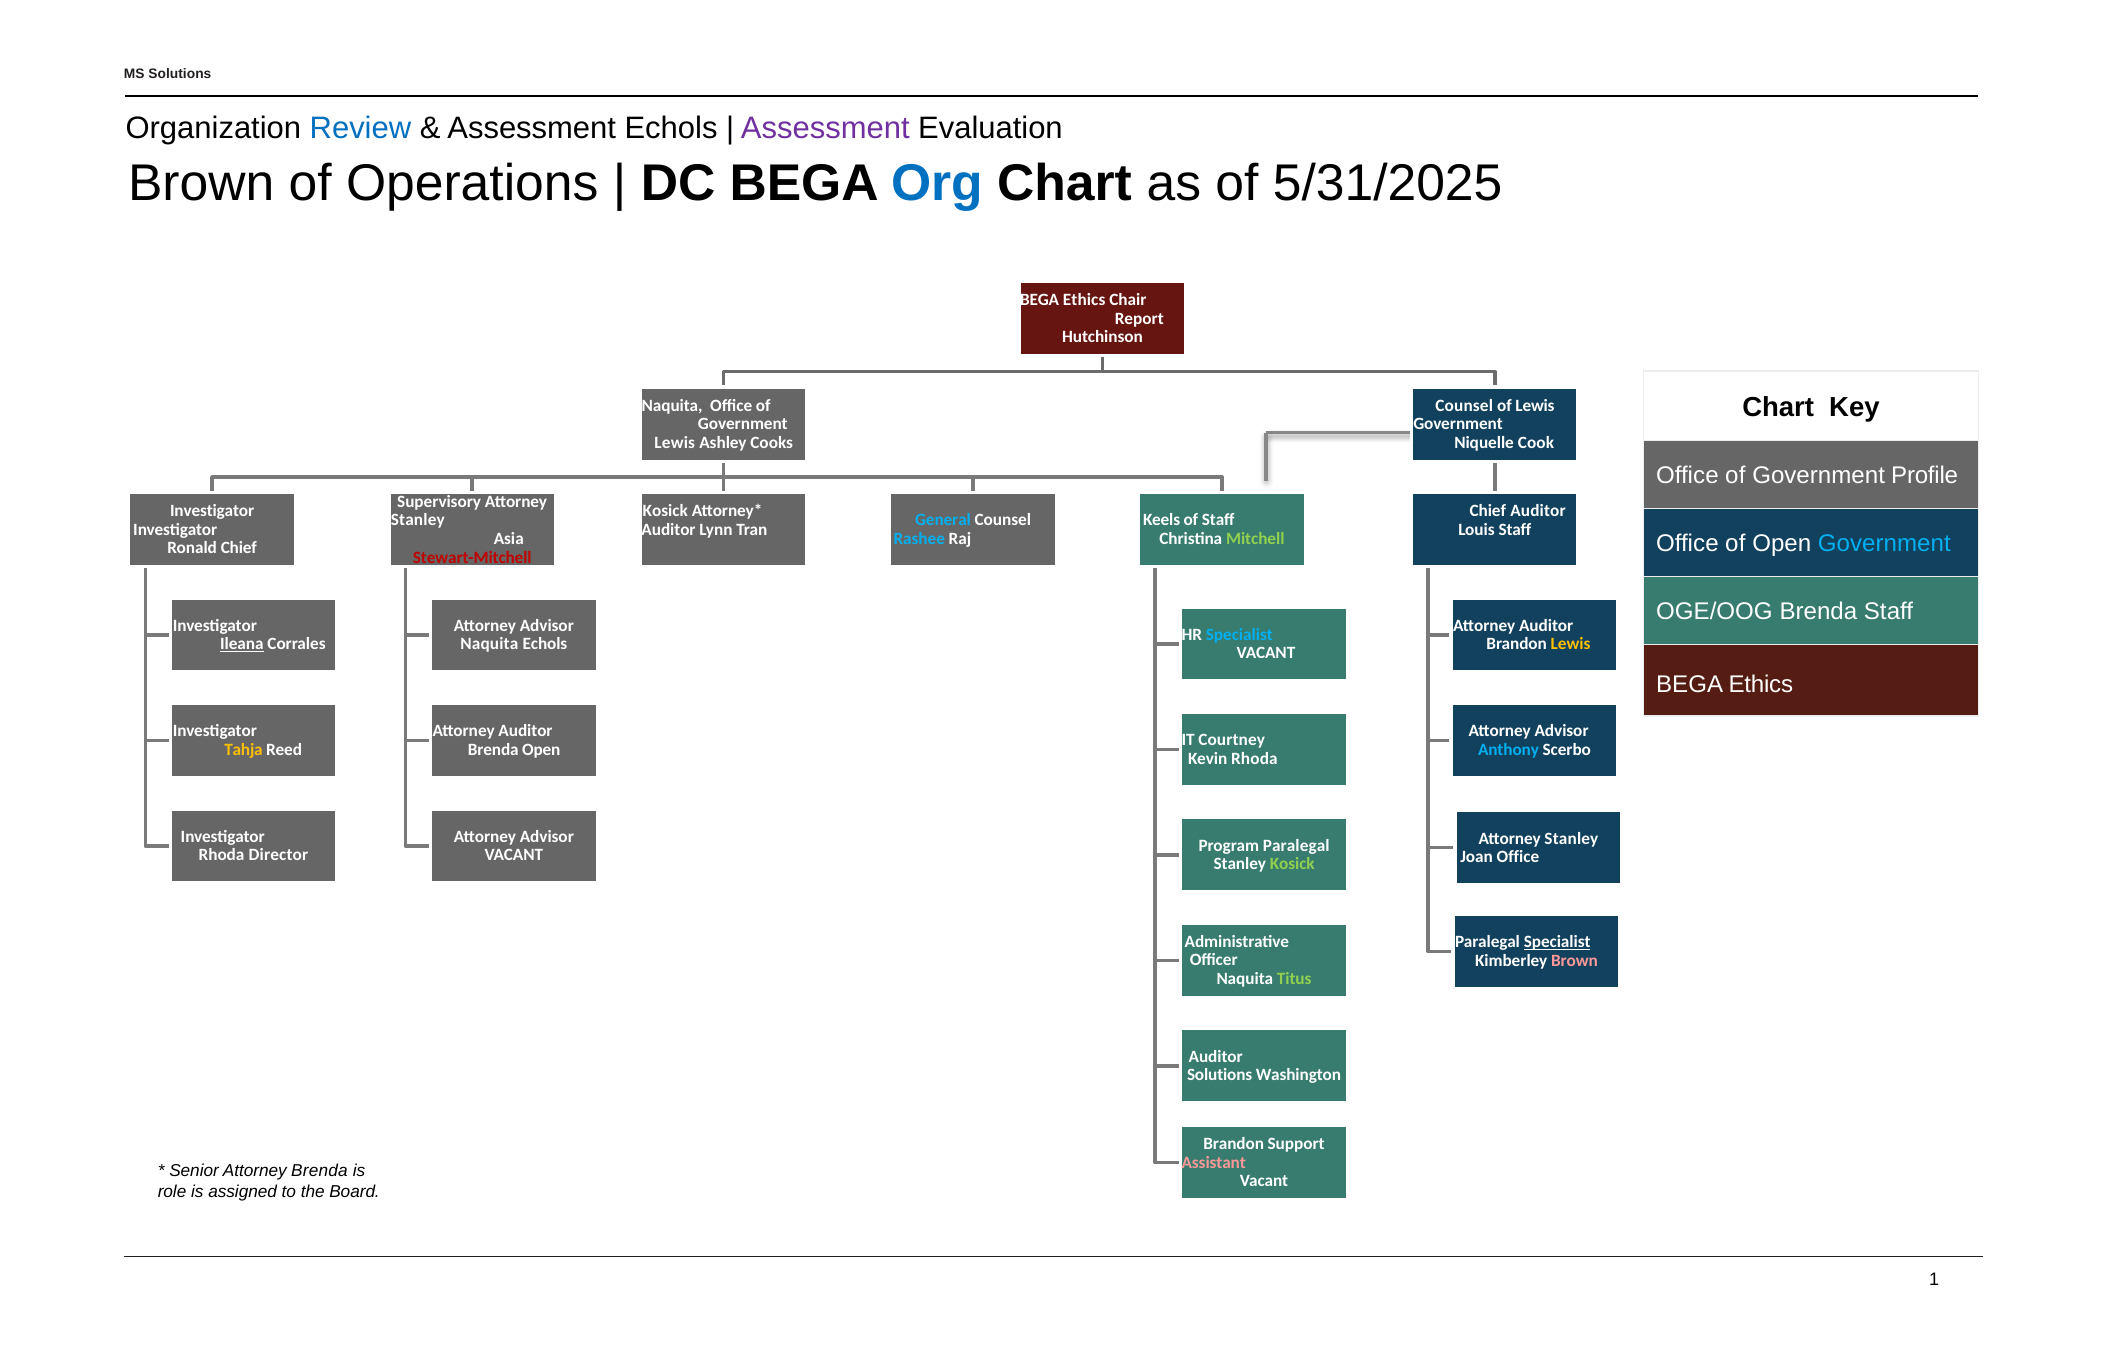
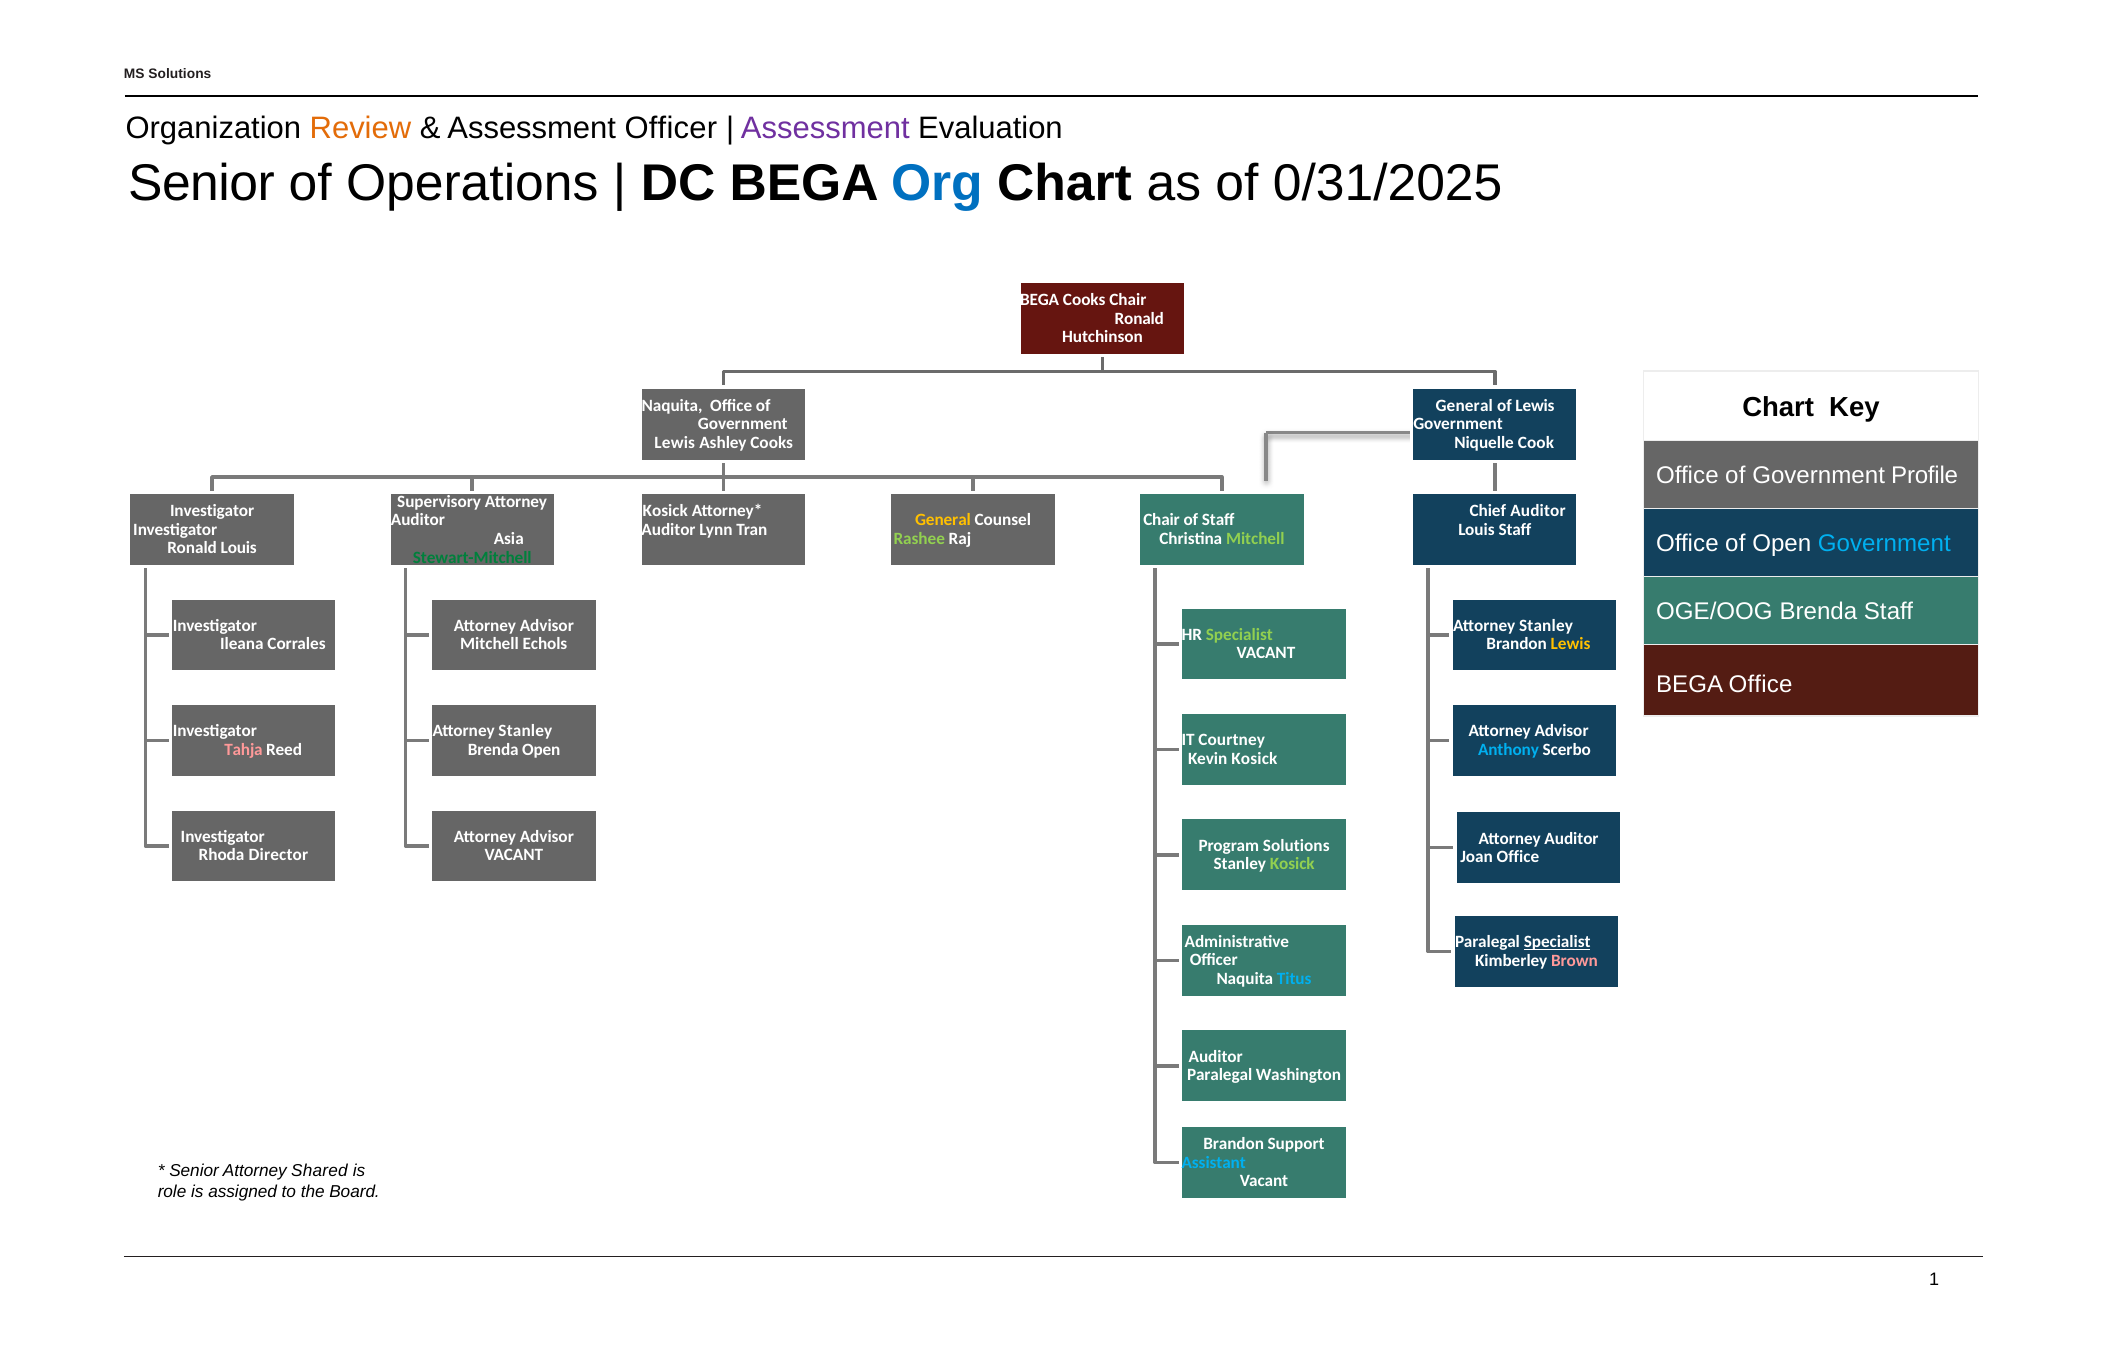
Review colour: blue -> orange
Assessment Echols: Echols -> Officer
Brown at (201, 183): Brown -> Senior
5/31/2025: 5/31/2025 -> 0/31/2025
Ethics at (1084, 300): Ethics -> Cooks
Report at (1139, 318): Report -> Ronald
Counsel at (1464, 406): Counsel -> General
Stanley at (418, 520): Stanley -> Auditor
General at (943, 520) colour: light blue -> yellow
Keels at (1162, 520): Keels -> Chair
Rashee colour: light blue -> light green
Ronald Chief: Chief -> Louis
Stewart-Mitchell colour: red -> green
Auditor at (1546, 626): Auditor -> Stanley
Specialist at (1239, 635) colour: light blue -> light green
Ileana underline: present -> none
Naquita at (489, 644): Naquita -> Mitchell
Ethics at (1761, 684): Ethics -> Office
Auditor at (526, 731): Auditor -> Stanley
Tahja colour: yellow -> pink
Kevin Rhoda: Rhoda -> Kosick
Stanley at (1571, 839): Stanley -> Auditor
Program Paralegal: Paralegal -> Solutions
Titus colour: light green -> light blue
Solutions at (1220, 1075): Solutions -> Paralegal
Assistant colour: pink -> light blue
Attorney Brenda: Brenda -> Shared
